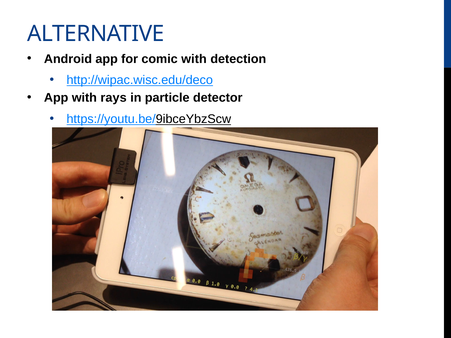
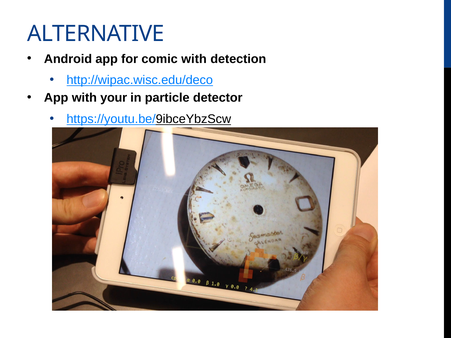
rays: rays -> your
